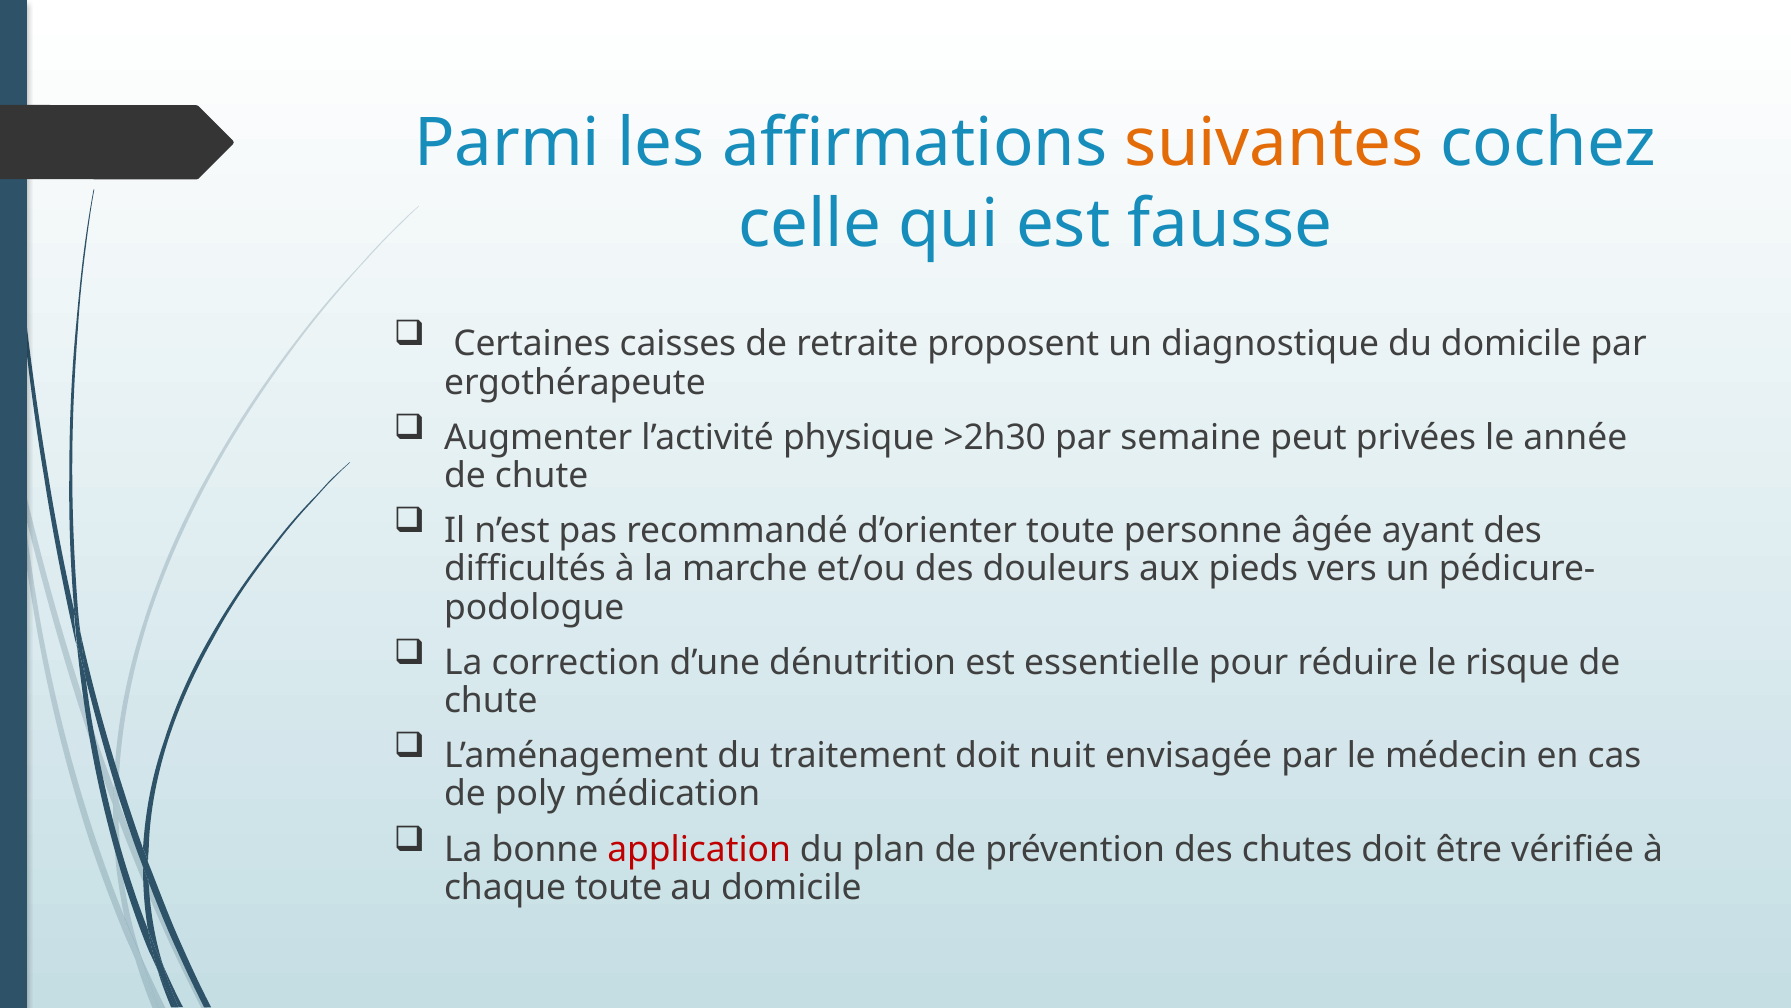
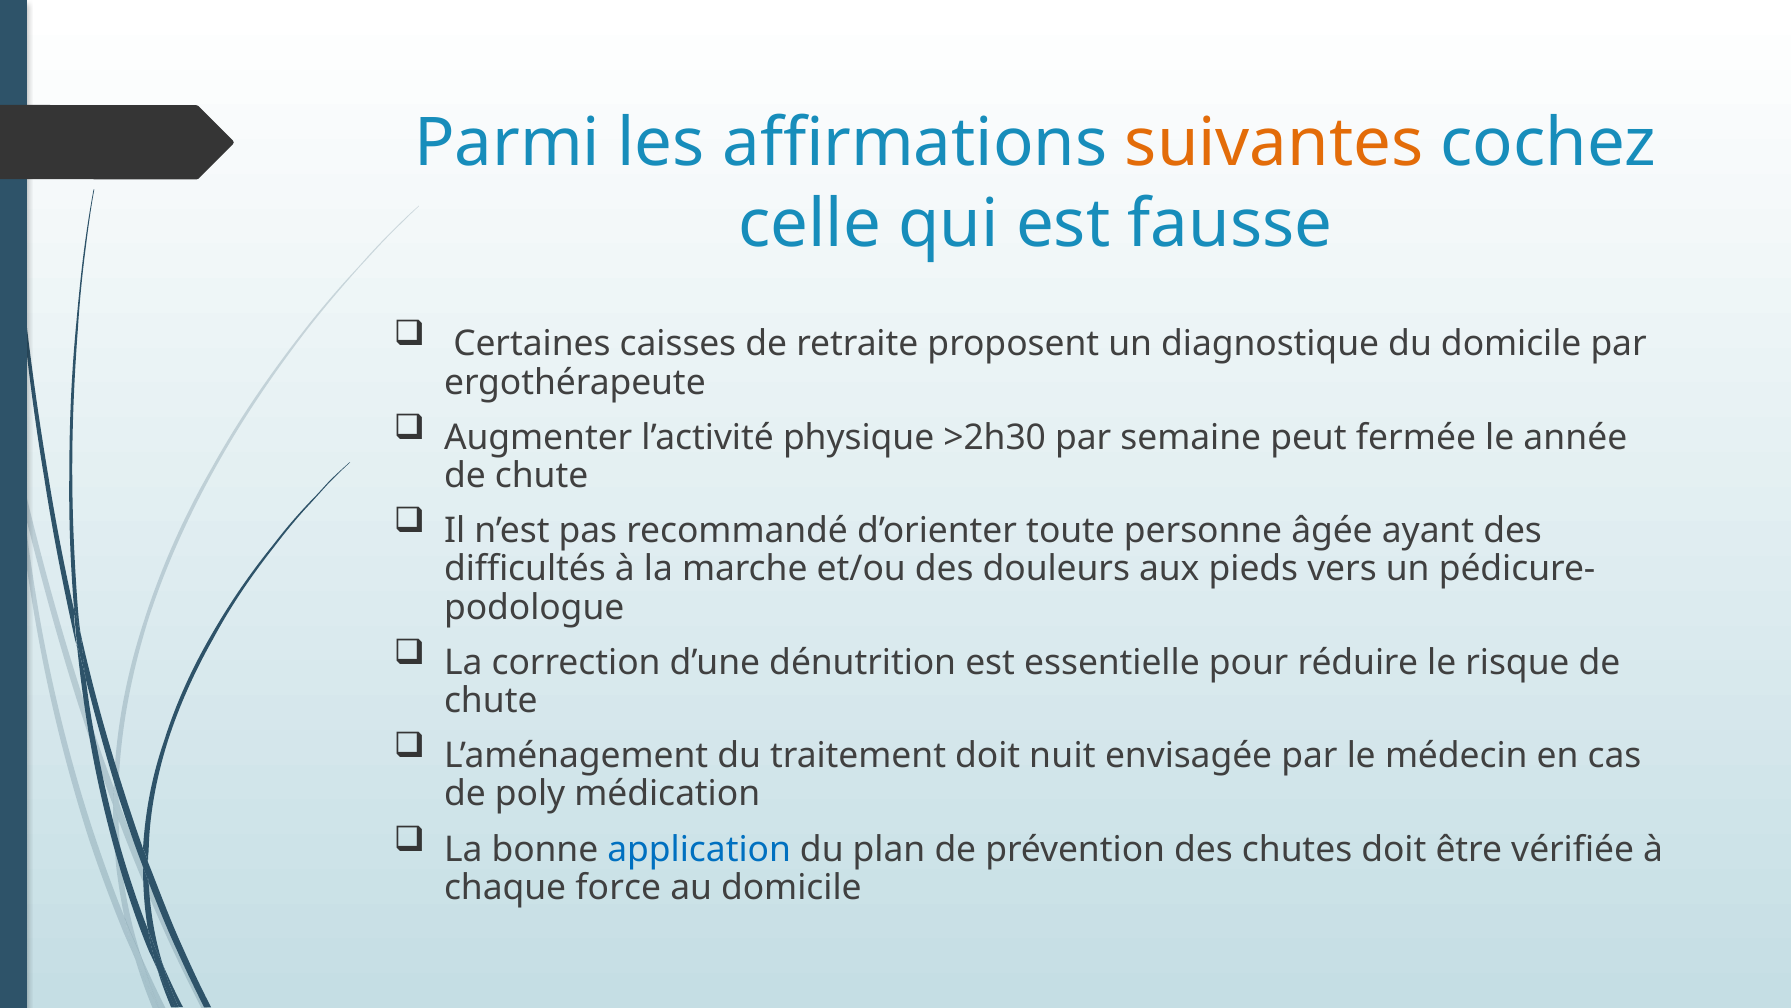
privées: privées -> fermée
application colour: red -> blue
chaque toute: toute -> force
